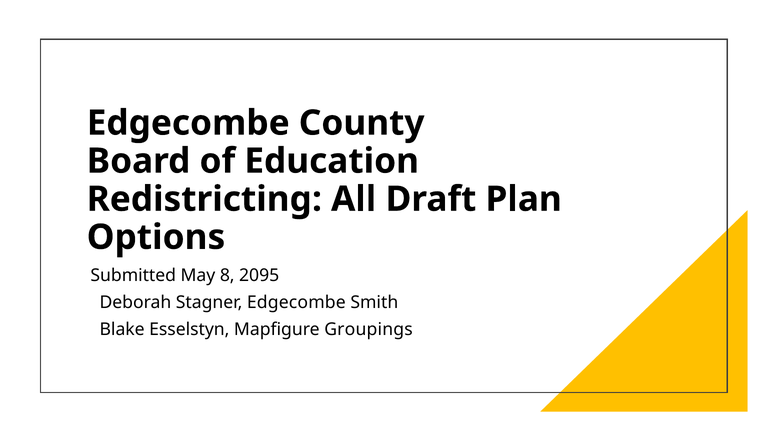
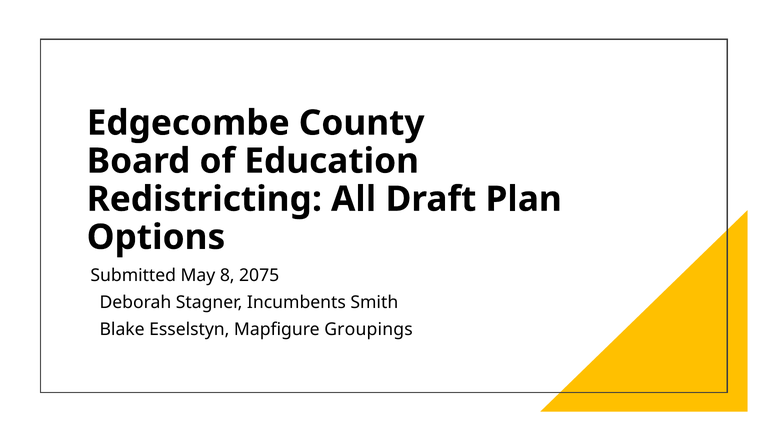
2095: 2095 -> 2075
Stagner Edgecombe: Edgecombe -> Incumbents
